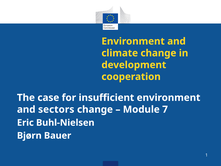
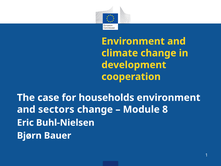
insufficient: insufficient -> households
7: 7 -> 8
